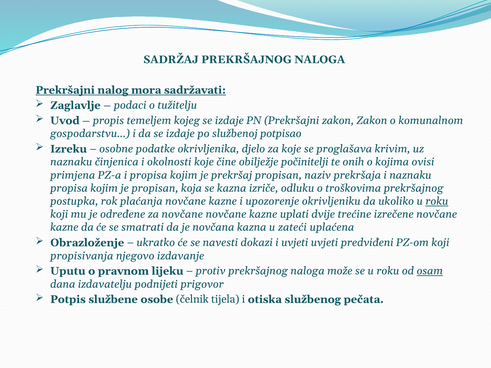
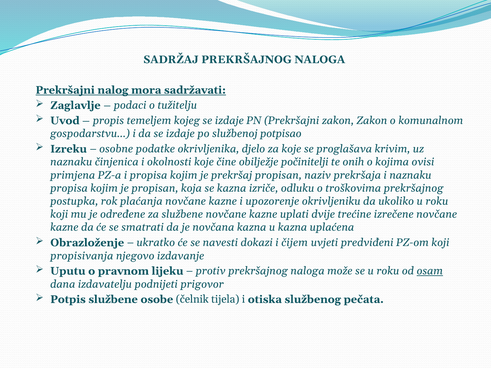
roku at (437, 201) underline: present -> none
za novčane: novčane -> službene
u zateći: zateći -> kazna
i uvjeti: uvjeti -> čijem
